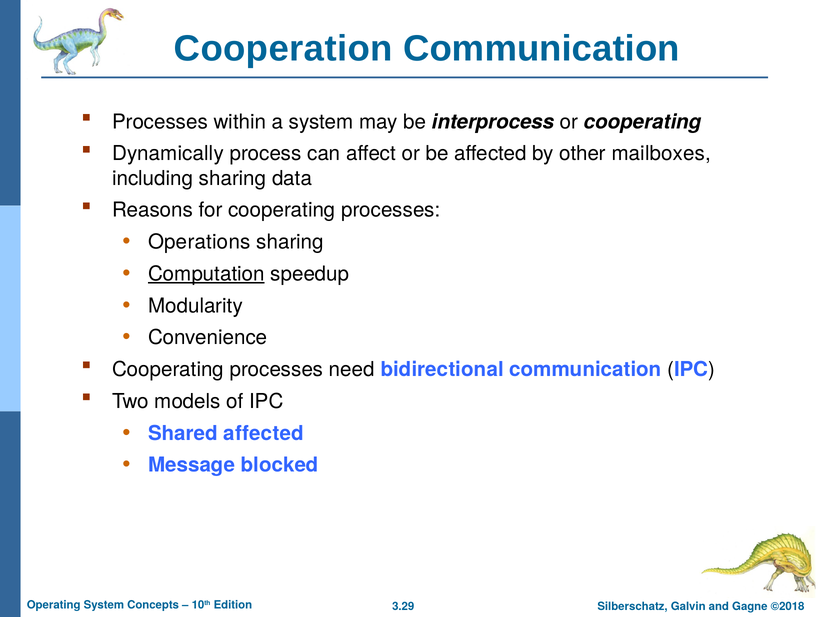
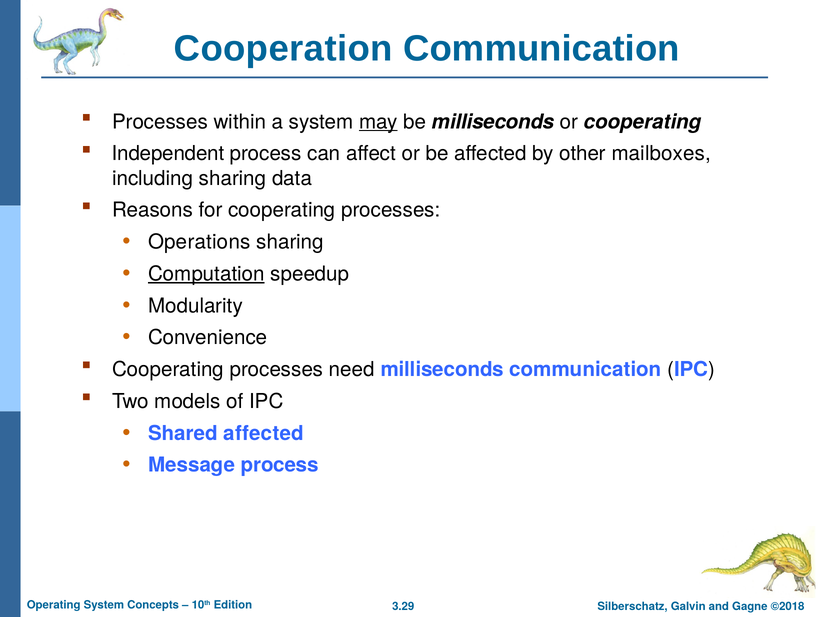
may underline: none -> present
be interprocess: interprocess -> milliseconds
Dynamically: Dynamically -> Independent
need bidirectional: bidirectional -> milliseconds
Message blocked: blocked -> process
